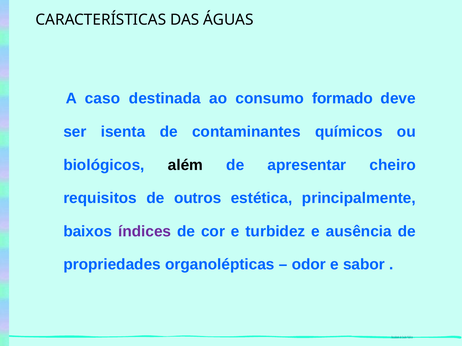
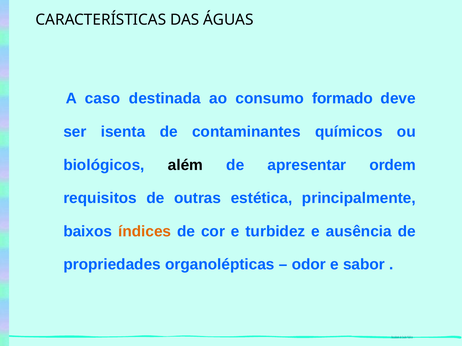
cheiro: cheiro -> ordem
outros: outros -> outras
índices colour: purple -> orange
